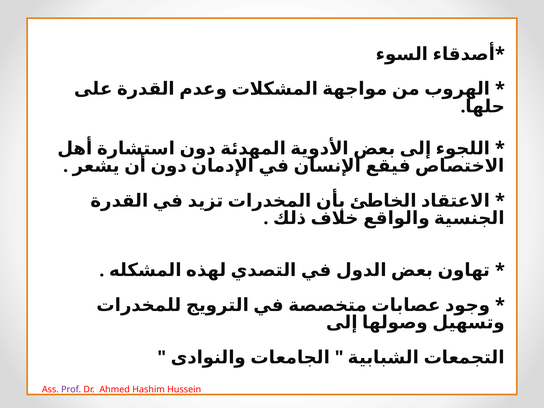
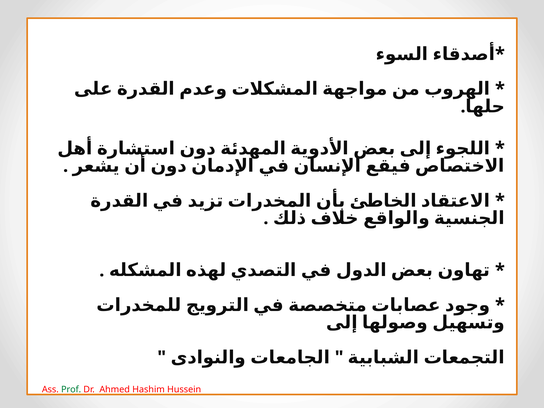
Prof colour: purple -> green
